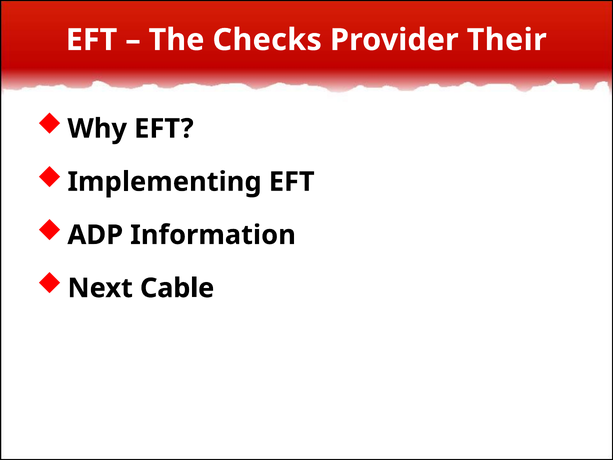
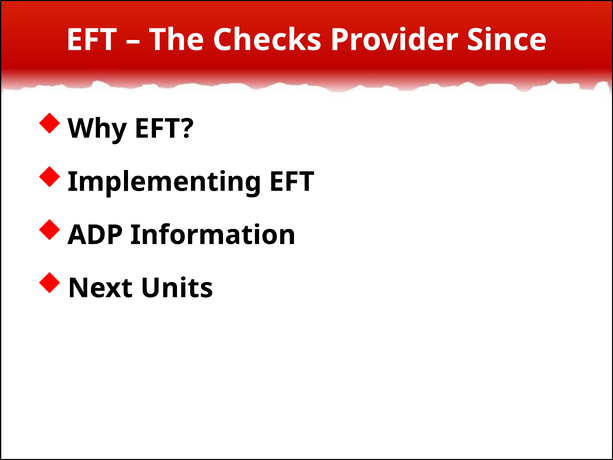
Their: Their -> Since
Cable: Cable -> Units
